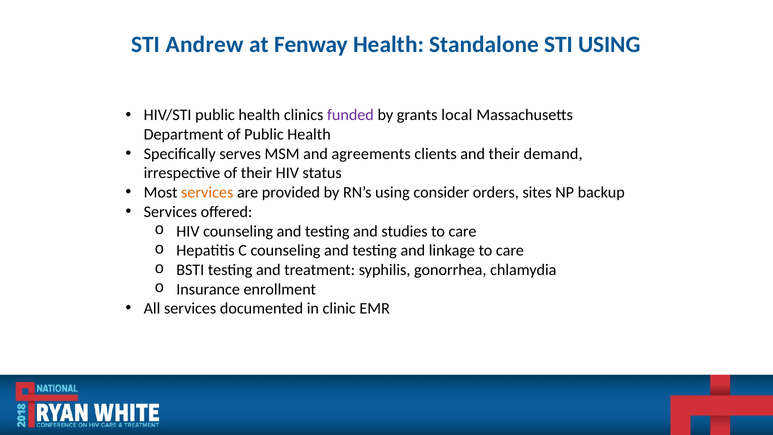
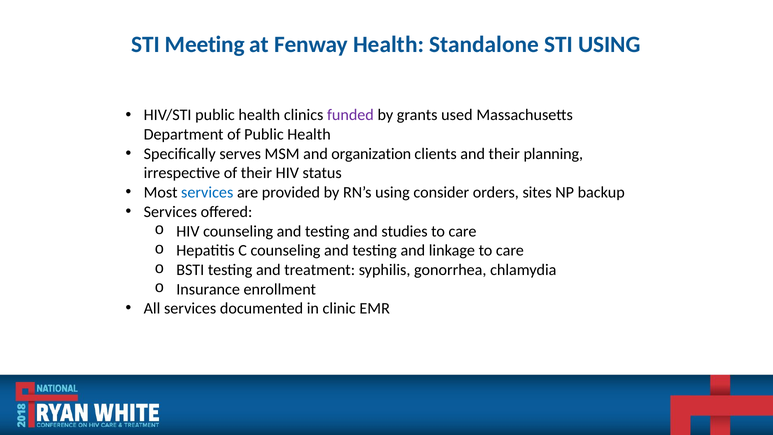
Andrew: Andrew -> Meeting
local: local -> used
agreements: agreements -> organization
demand: demand -> planning
services at (207, 192) colour: orange -> blue
